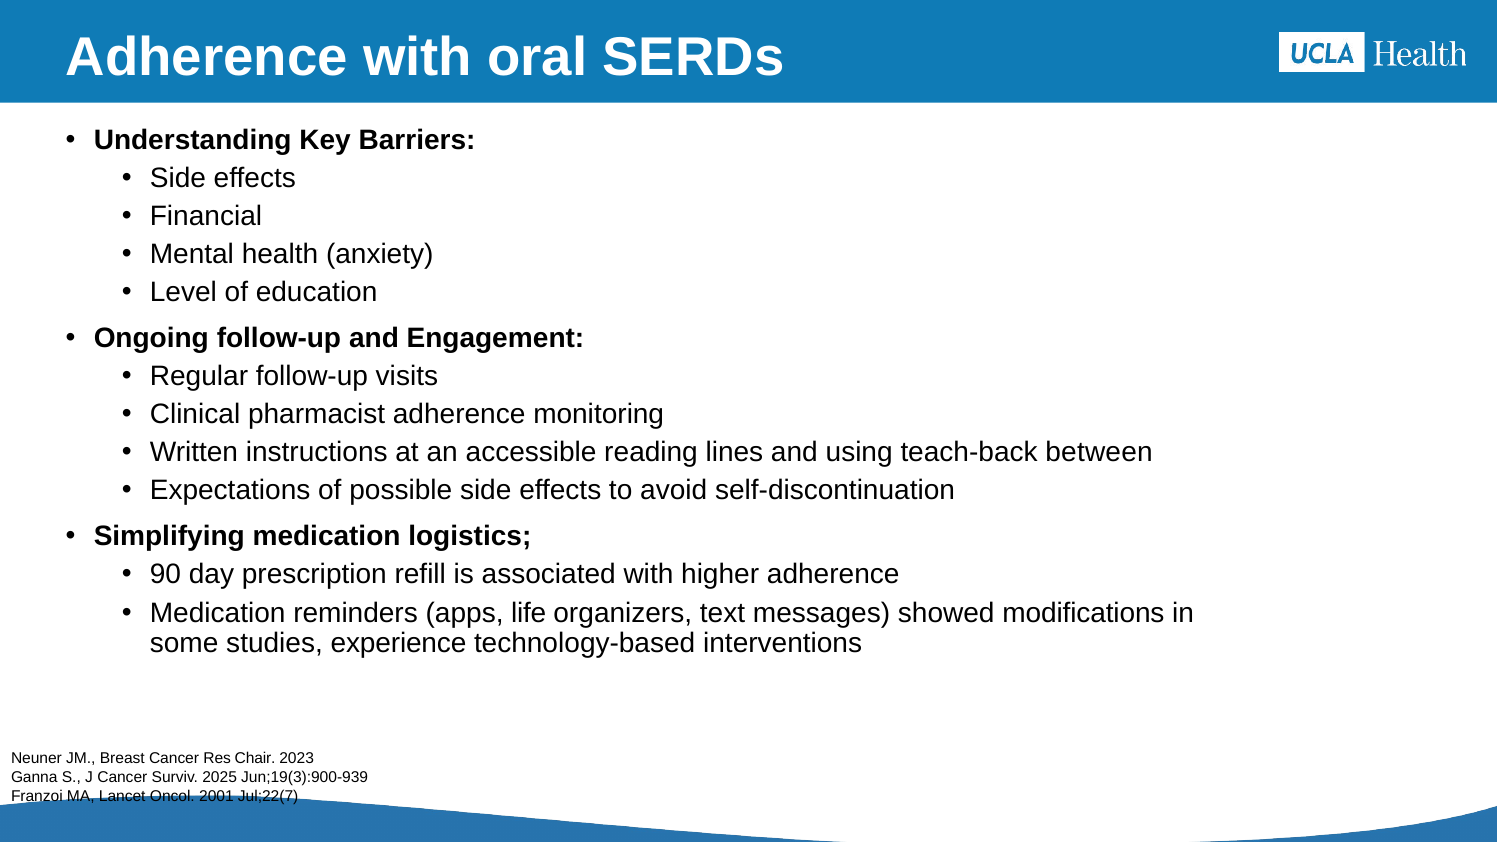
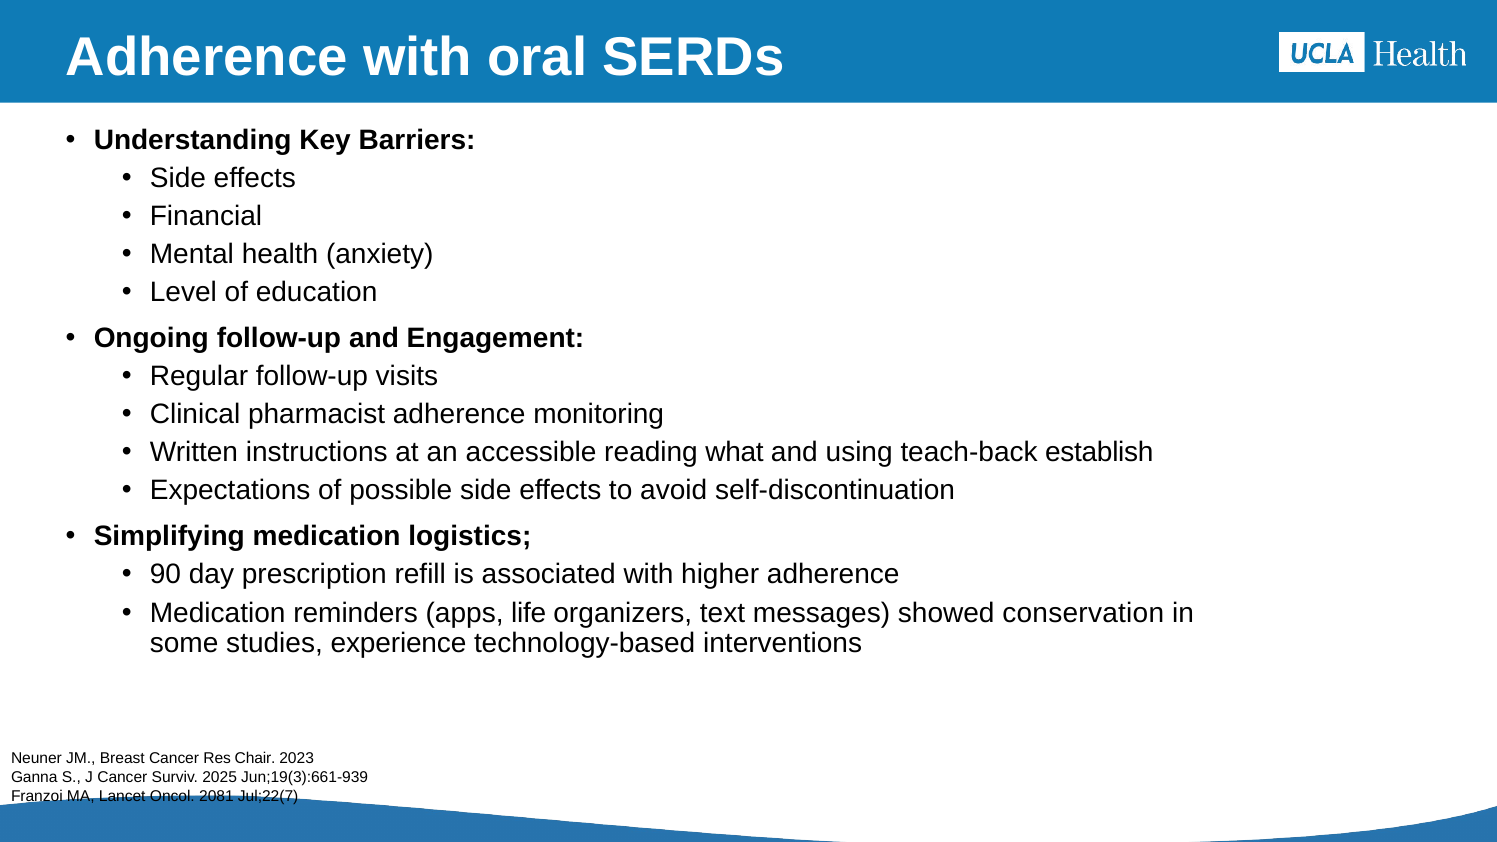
lines: lines -> what
between: between -> establish
modifications: modifications -> conservation
Jun;19(3):900-939: Jun;19(3):900-939 -> Jun;19(3):661-939
2001: 2001 -> 2081
